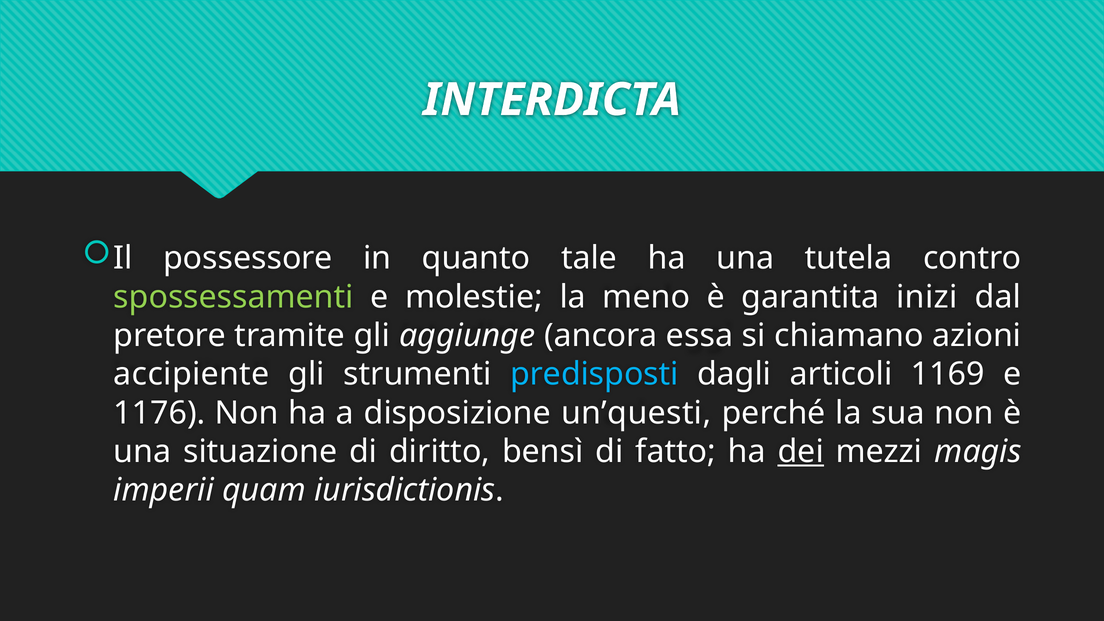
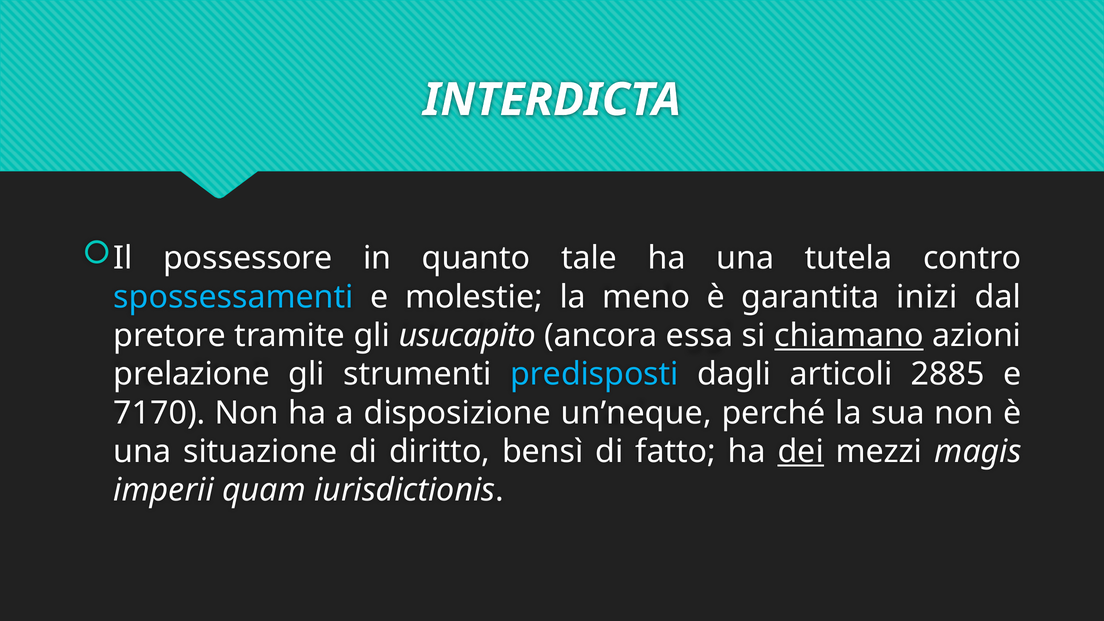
spossessamenti colour: light green -> light blue
aggiunge: aggiunge -> usucapito
chiamano underline: none -> present
accipiente: accipiente -> prelazione
1169: 1169 -> 2885
1176: 1176 -> 7170
un’questi: un’questi -> un’neque
